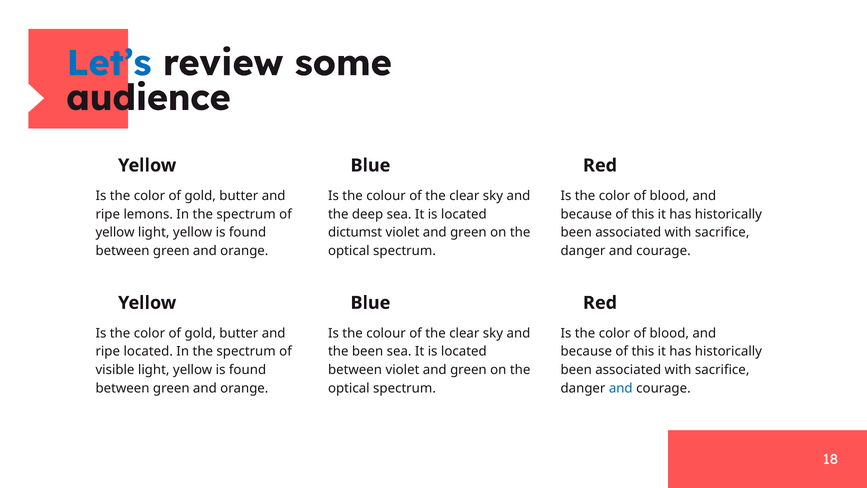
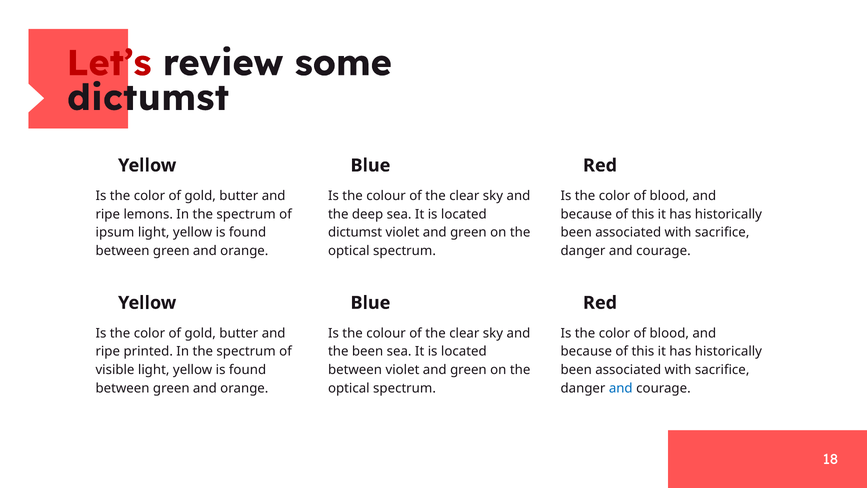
Let’s colour: blue -> red
audience at (148, 98): audience -> dictumst
yellow at (115, 232): yellow -> ipsum
ripe located: located -> printed
